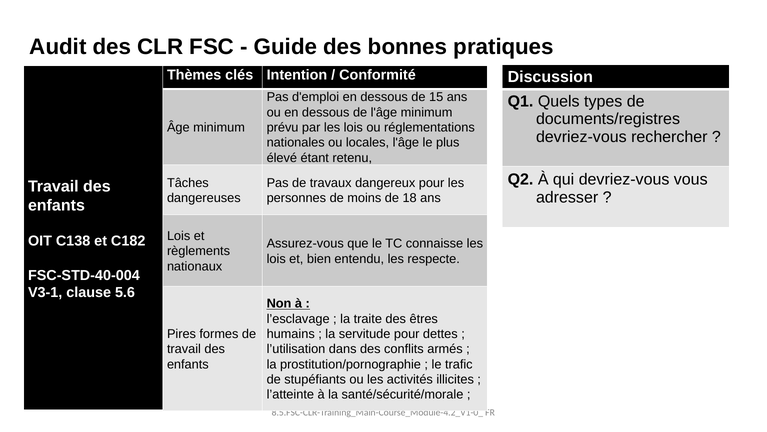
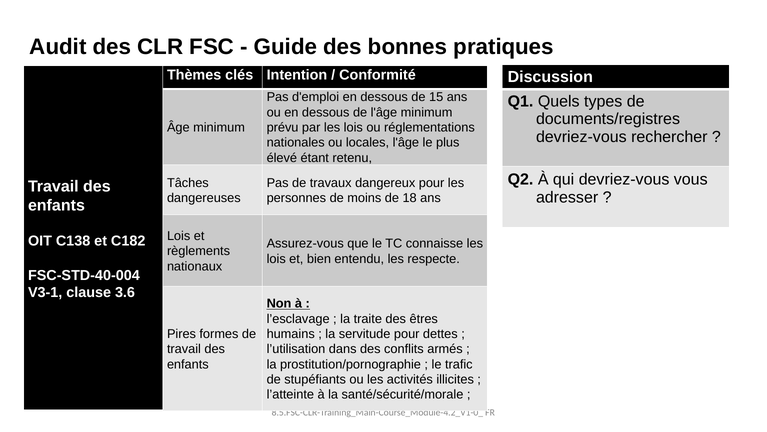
5.6: 5.6 -> 3.6
